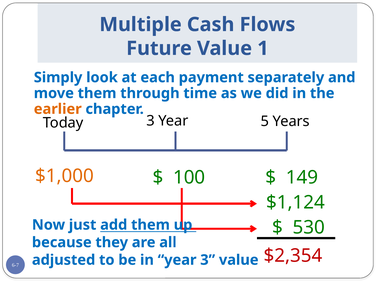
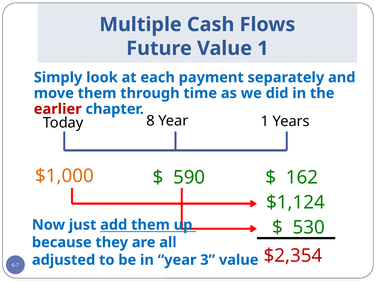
earlier colour: orange -> red
Today 3: 3 -> 8
Year 5: 5 -> 1
100: 100 -> 590
149: 149 -> 162
